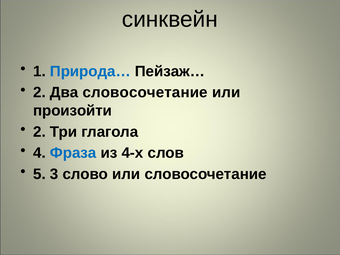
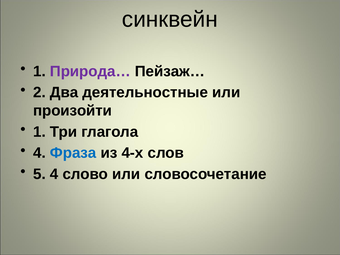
Природа… colour: blue -> purple
Два словосочетание: словосочетание -> деятельностные
2 at (39, 132): 2 -> 1
5 3: 3 -> 4
